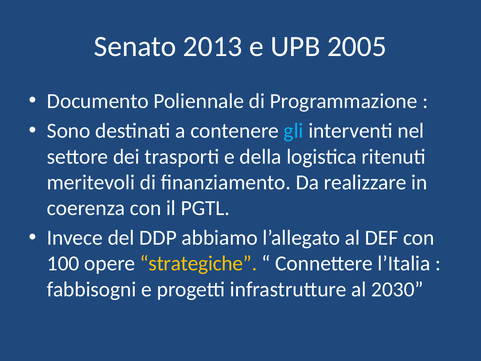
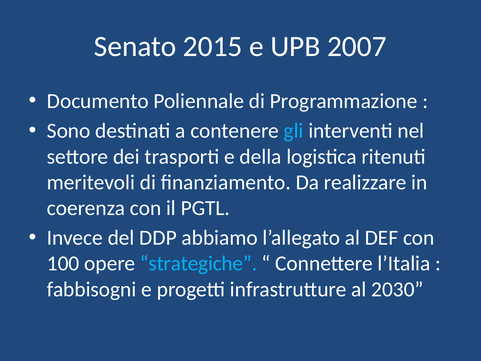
2013: 2013 -> 2015
2005: 2005 -> 2007
strategiche colour: yellow -> light blue
